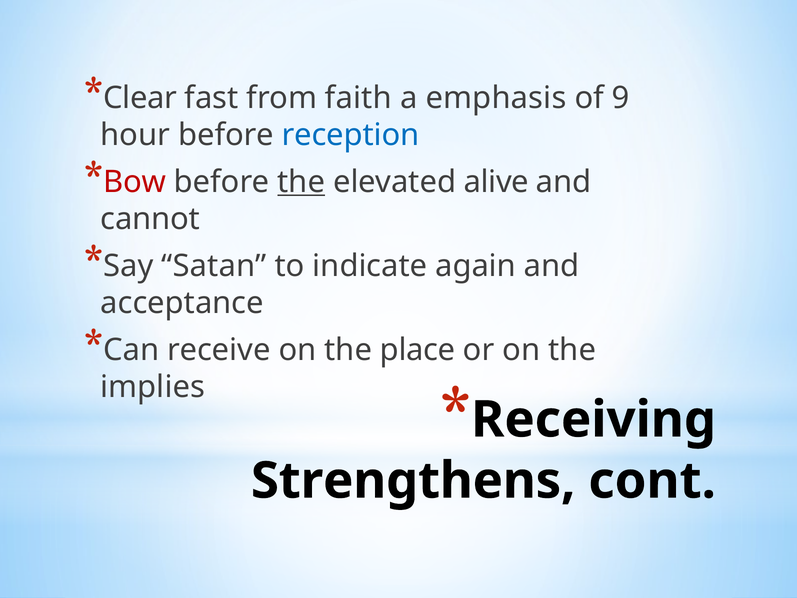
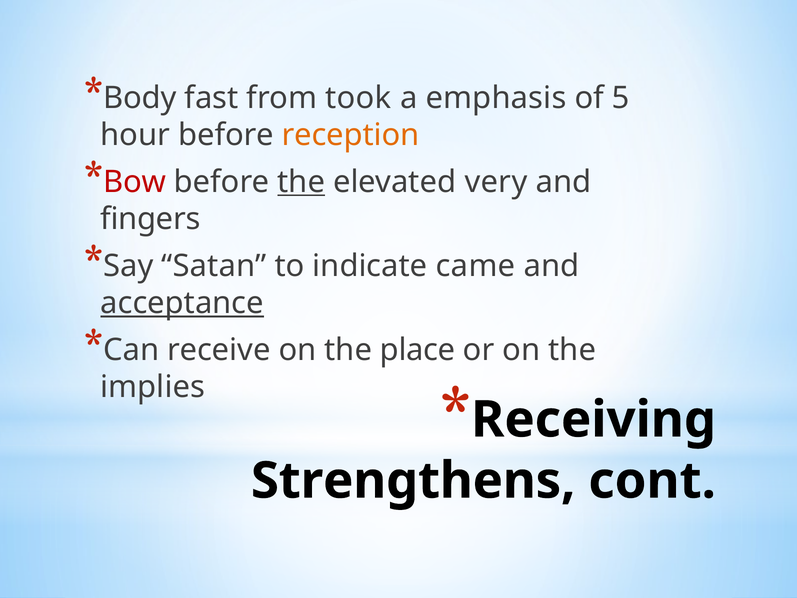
Clear: Clear -> Body
faith: faith -> took
9: 9 -> 5
reception colour: blue -> orange
alive: alive -> very
cannot: cannot -> fingers
again: again -> came
acceptance underline: none -> present
